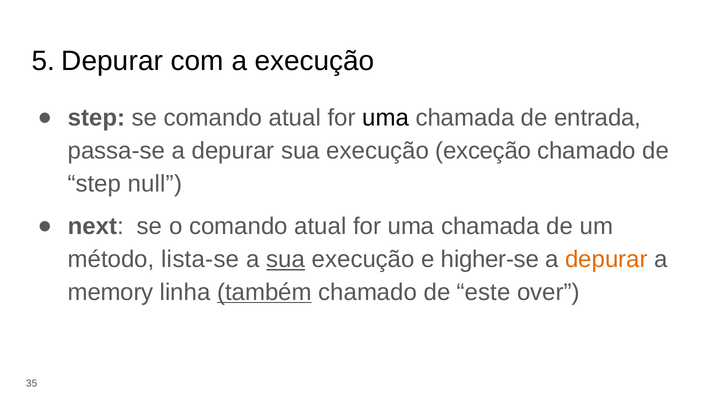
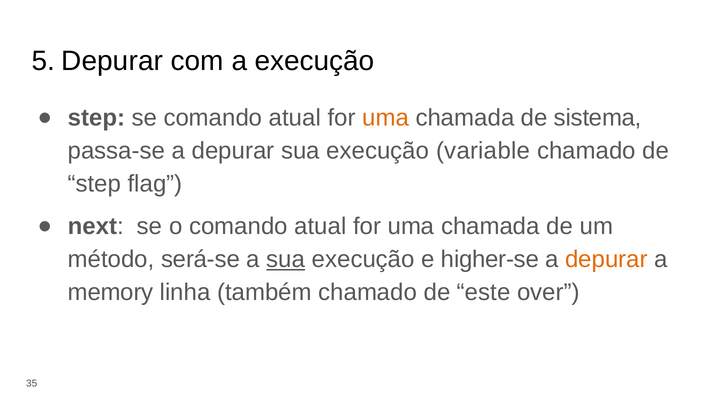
uma at (386, 118) colour: black -> orange
entrada: entrada -> sistema
exceção: exceção -> variable
null: null -> flag
lista-se: lista-se -> será-se
também underline: present -> none
